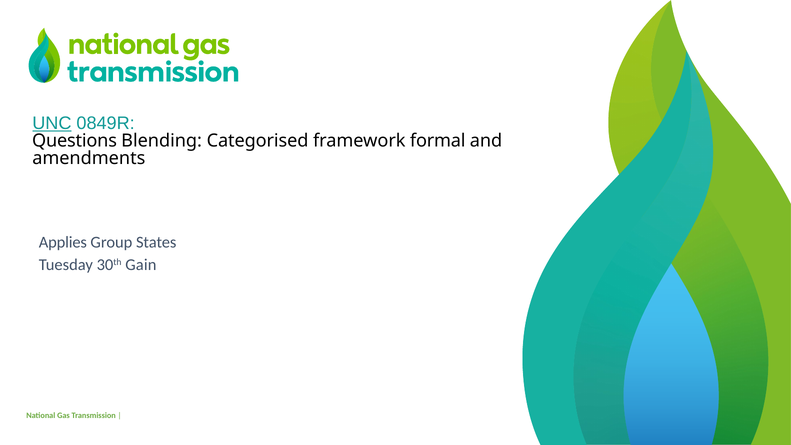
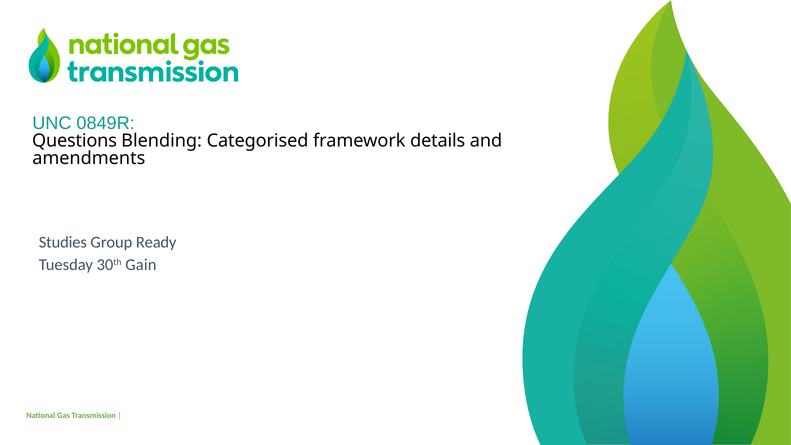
UNC underline: present -> none
formal: formal -> details
Applies: Applies -> Studies
States: States -> Ready
